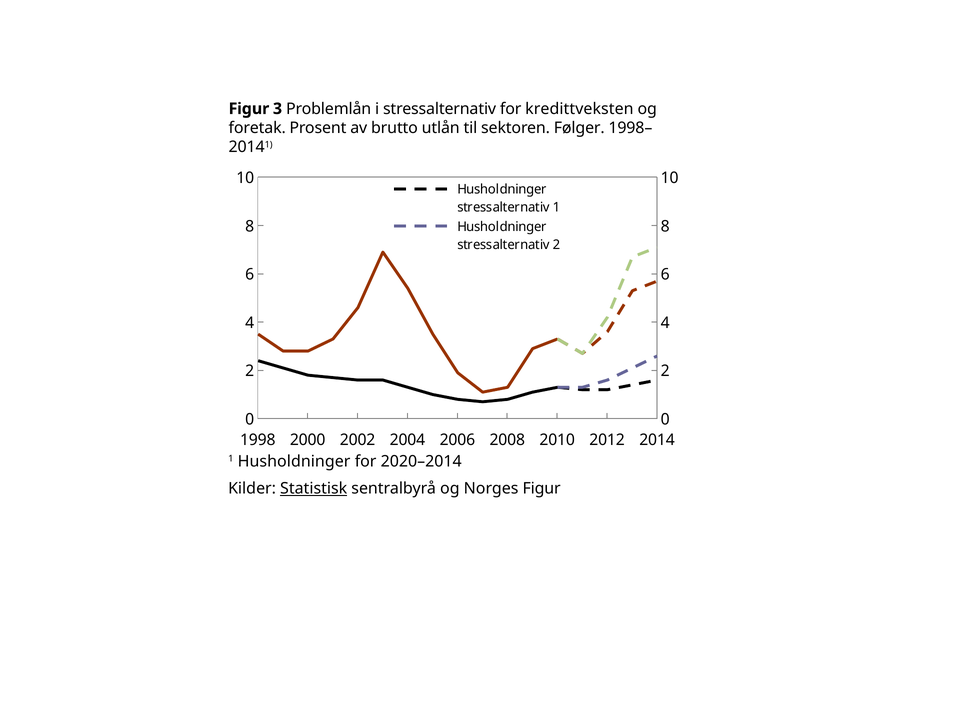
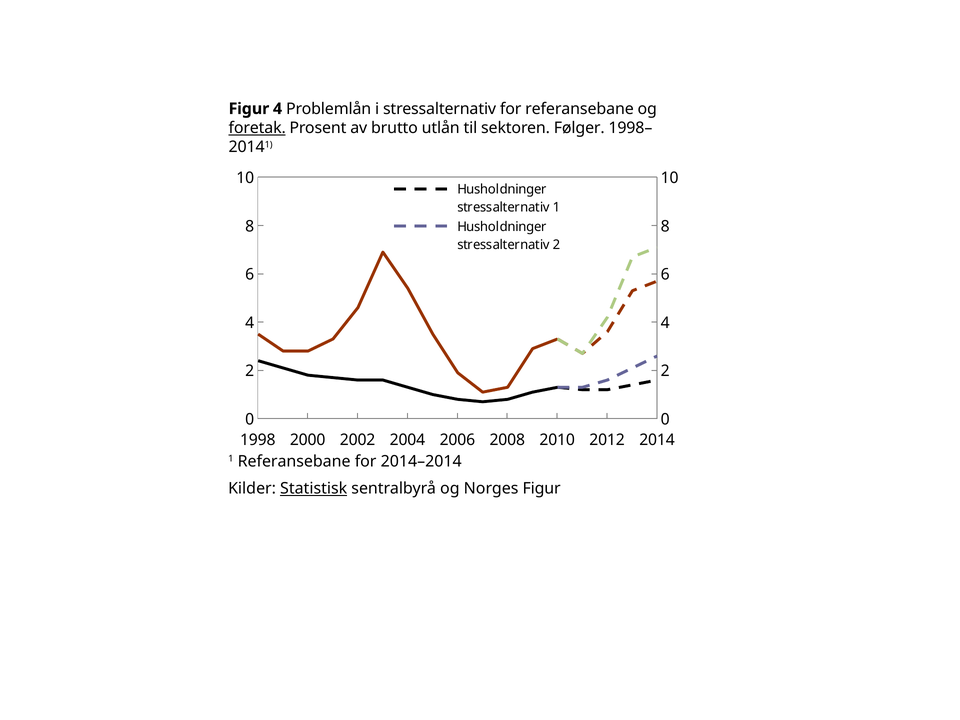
Figur 3: 3 -> 4
for kredittveksten: kredittveksten -> referansebane
foretak underline: none -> present
Husholdninger at (294, 461): Husholdninger -> Referansebane
2020–2014: 2020–2014 -> 2014–2014
